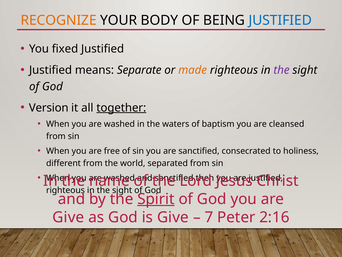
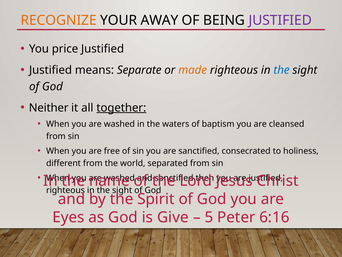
BODY: BODY -> AWAY
JUSTIFIED at (280, 20) colour: blue -> purple
fixed: fixed -> price
the at (282, 70) colour: purple -> blue
Version: Version -> Neither
Spirit underline: present -> none
Give at (68, 217): Give -> Eyes
7: 7 -> 5
2:16: 2:16 -> 6:16
